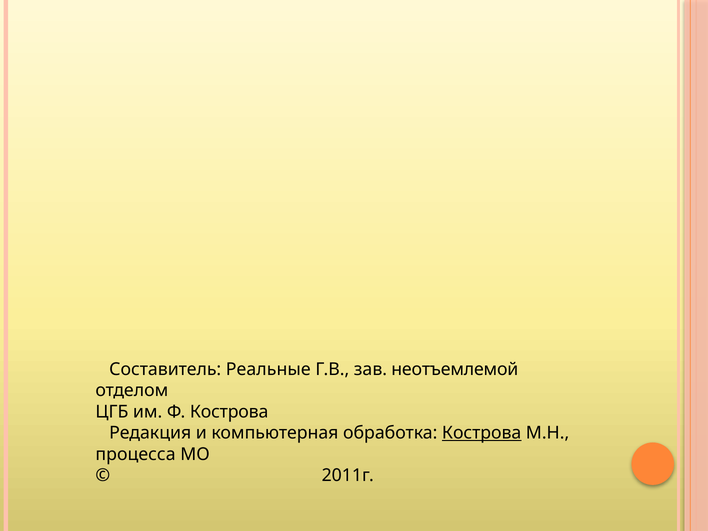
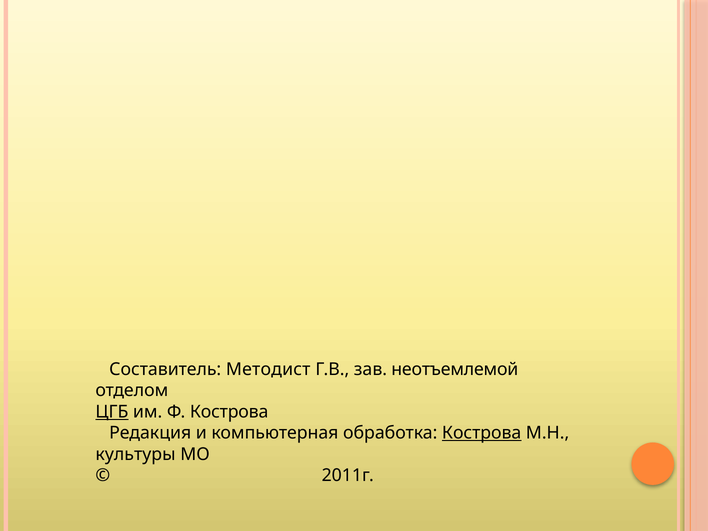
Реальные: Реальные -> Методист
ЦГБ underline: none -> present
процесса: процесса -> культуры
